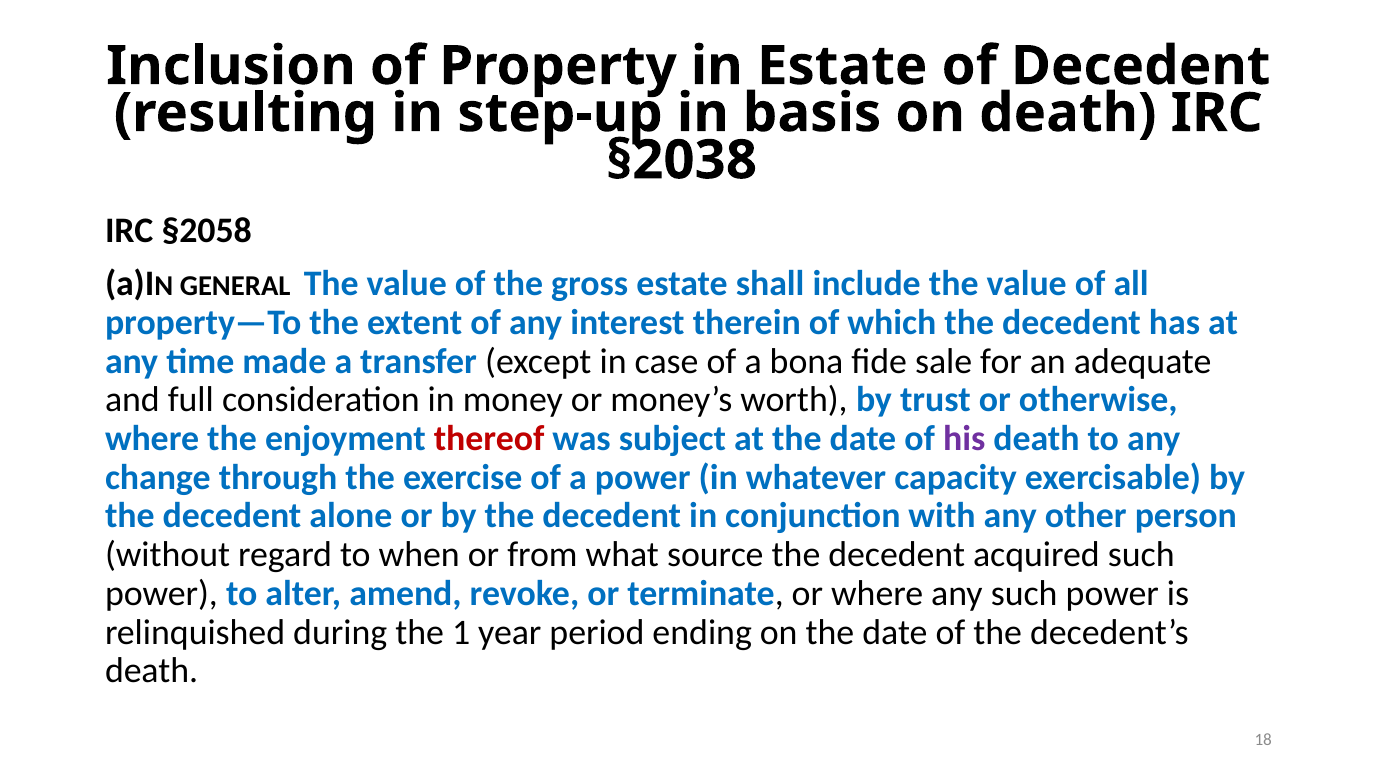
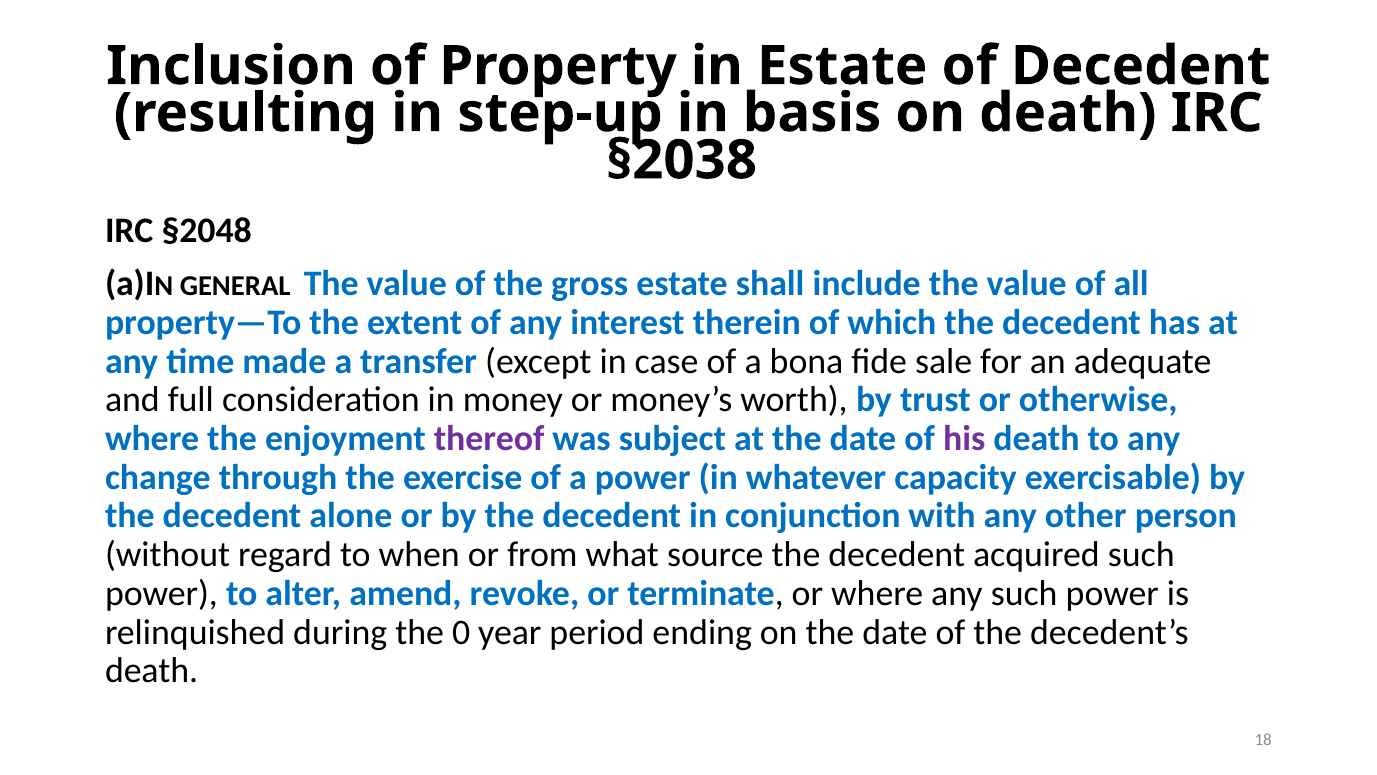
§2058: §2058 -> §2048
thereof colour: red -> purple
1: 1 -> 0
